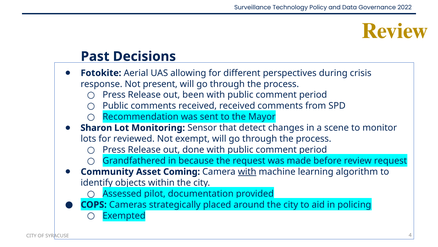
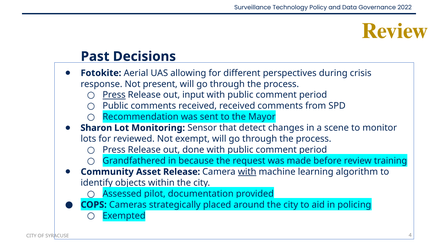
Press at (114, 95) underline: none -> present
been: been -> input
review request: request -> training
Asset Coming: Coming -> Release
